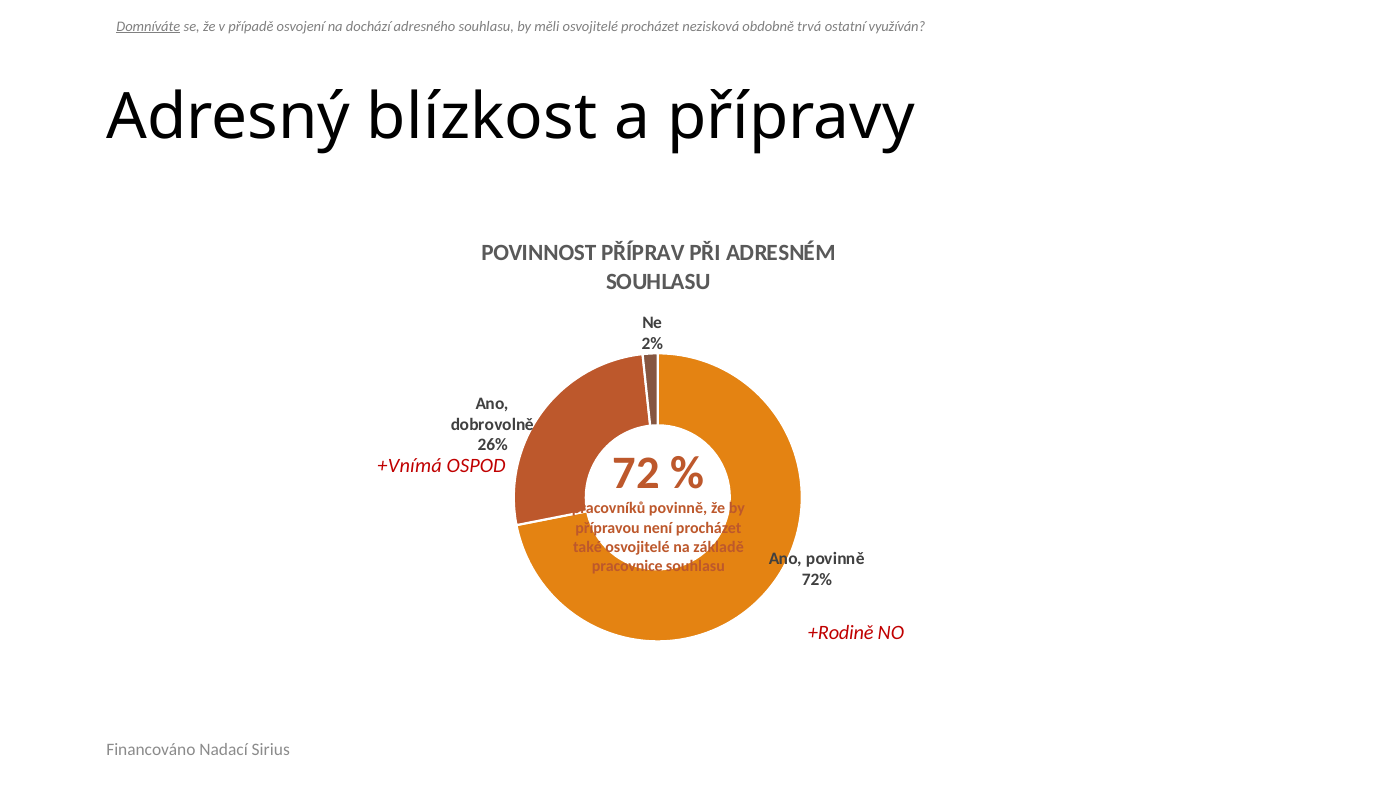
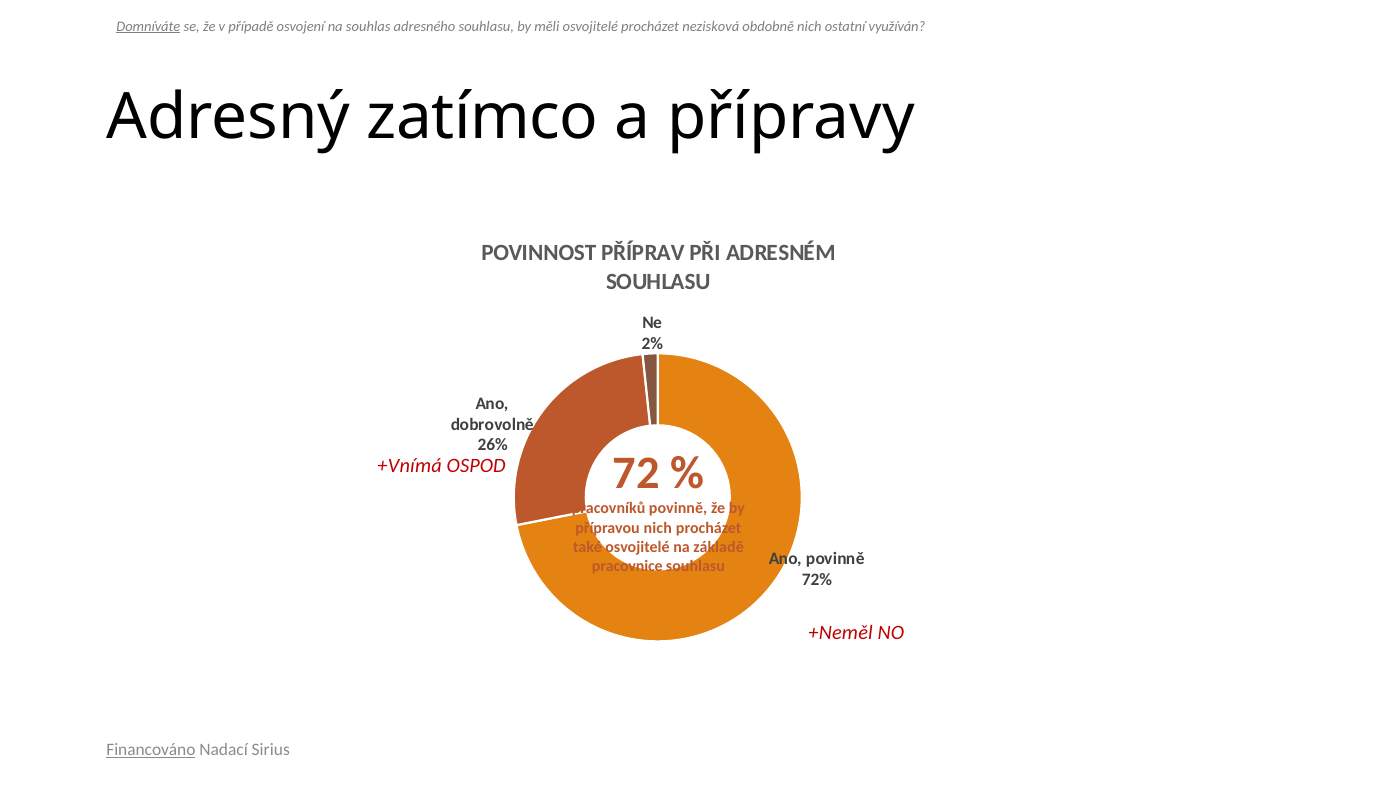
dochází: dochází -> souhlas
obdobně trvá: trvá -> nich
blízkost: blízkost -> zatímco
přípravou není: není -> nich
+Rodině: +Rodině -> +Neměl
Financováno underline: none -> present
